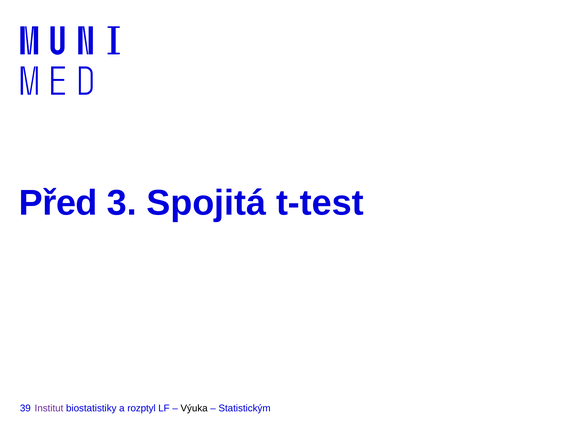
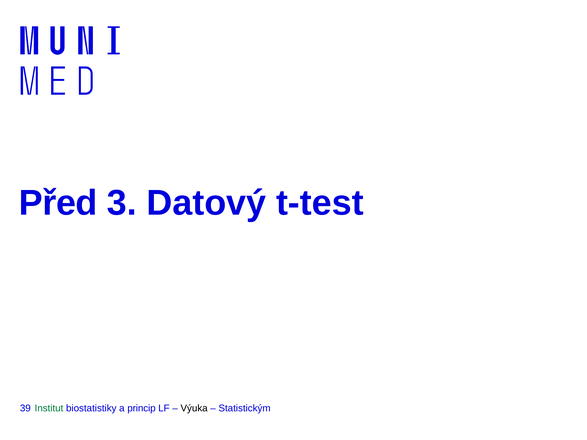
Spojitá: Spojitá -> Datový
Institut colour: purple -> green
rozptyl: rozptyl -> princip
